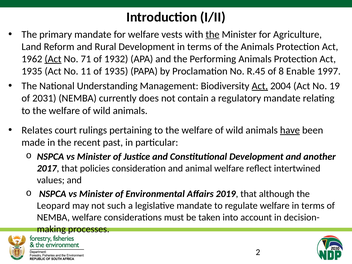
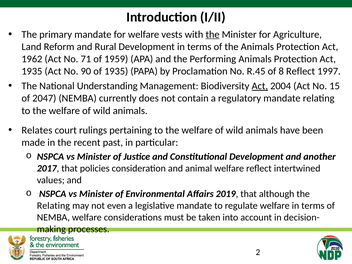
Act at (53, 59) underline: present -> none
1932: 1932 -> 1959
11: 11 -> 90
8 Enable: Enable -> Reflect
19: 19 -> 15
2031: 2031 -> 2047
have underline: present -> none
Leopard at (53, 206): Leopard -> Relating
such: such -> even
